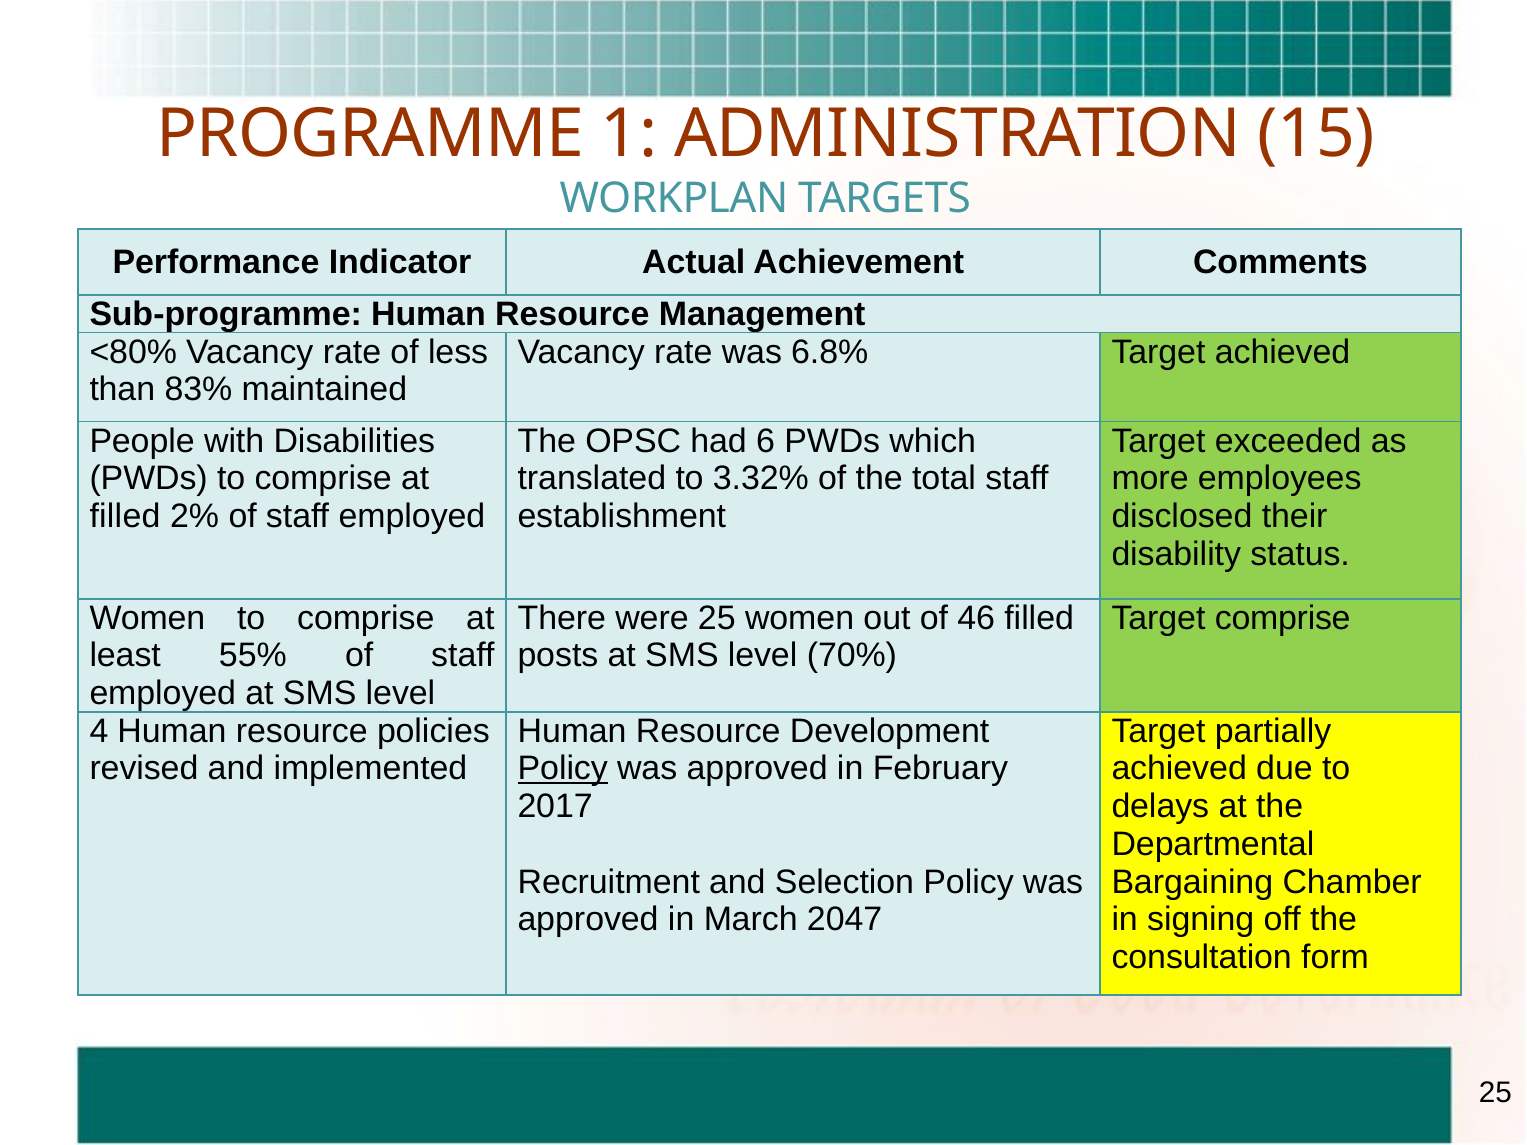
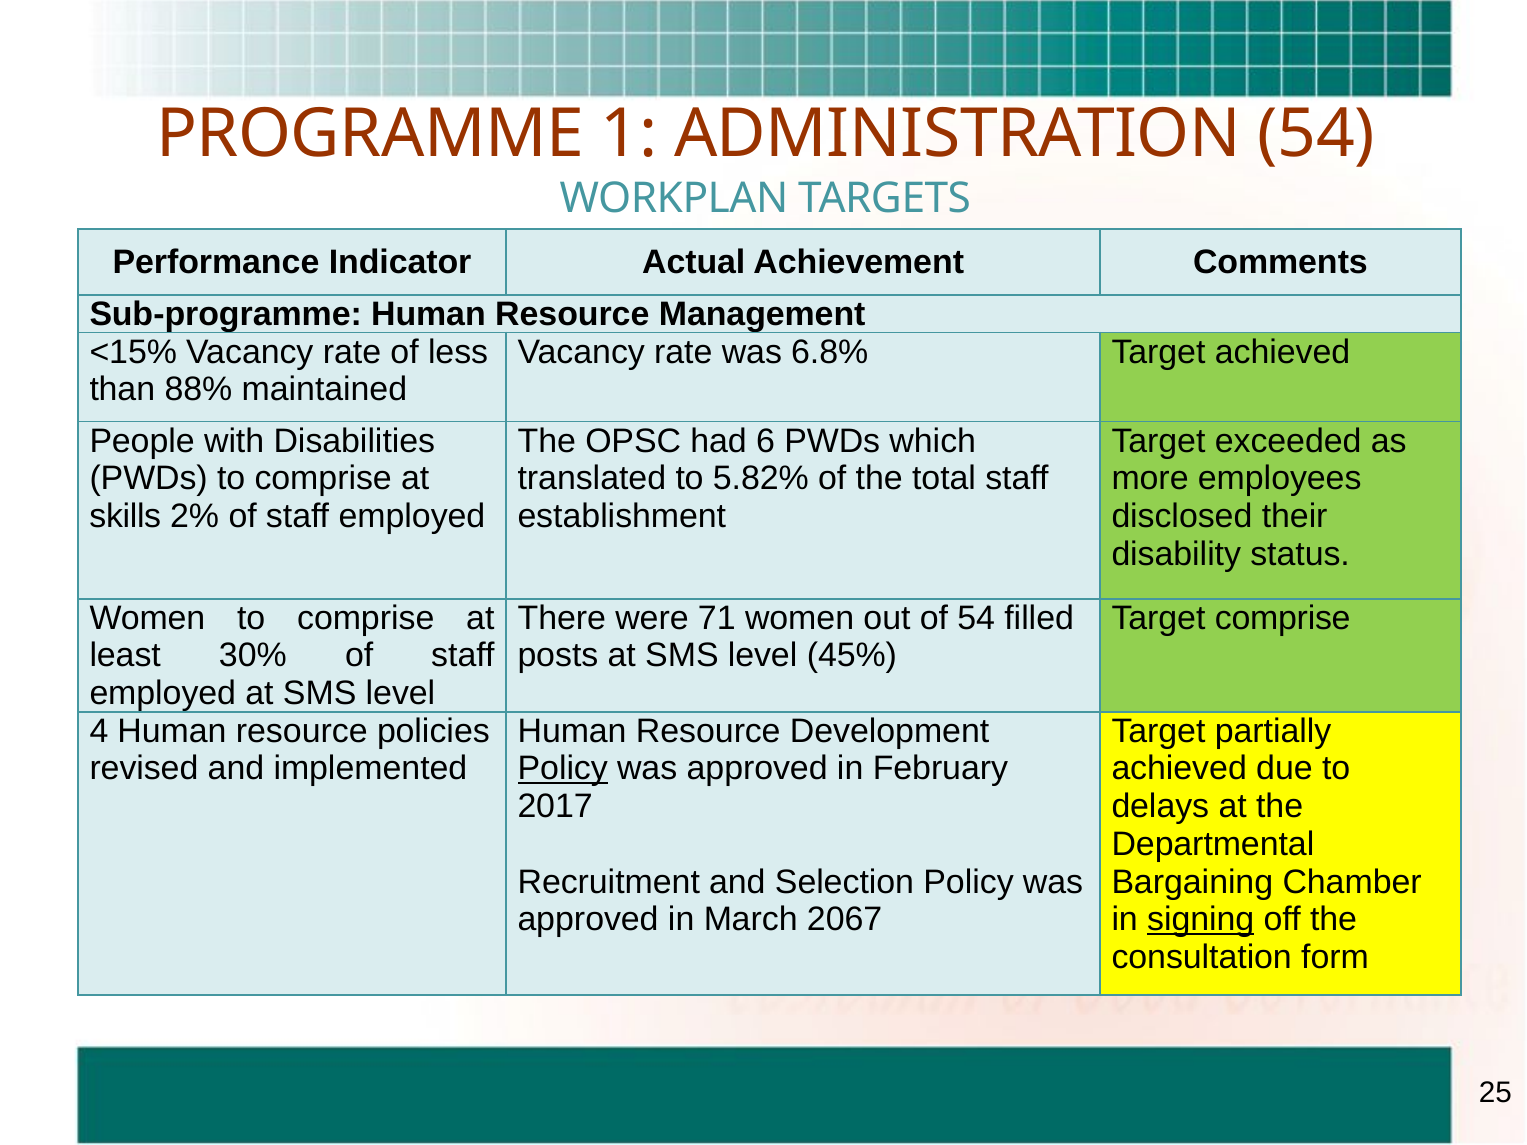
ADMINISTRATION 15: 15 -> 54
<80%: <80% -> <15%
83%: 83% -> 88%
3.32%: 3.32% -> 5.82%
filled at (125, 516): filled -> skills
were 25: 25 -> 71
of 46: 46 -> 54
55%: 55% -> 30%
70%: 70% -> 45%
2047: 2047 -> 2067
signing underline: none -> present
